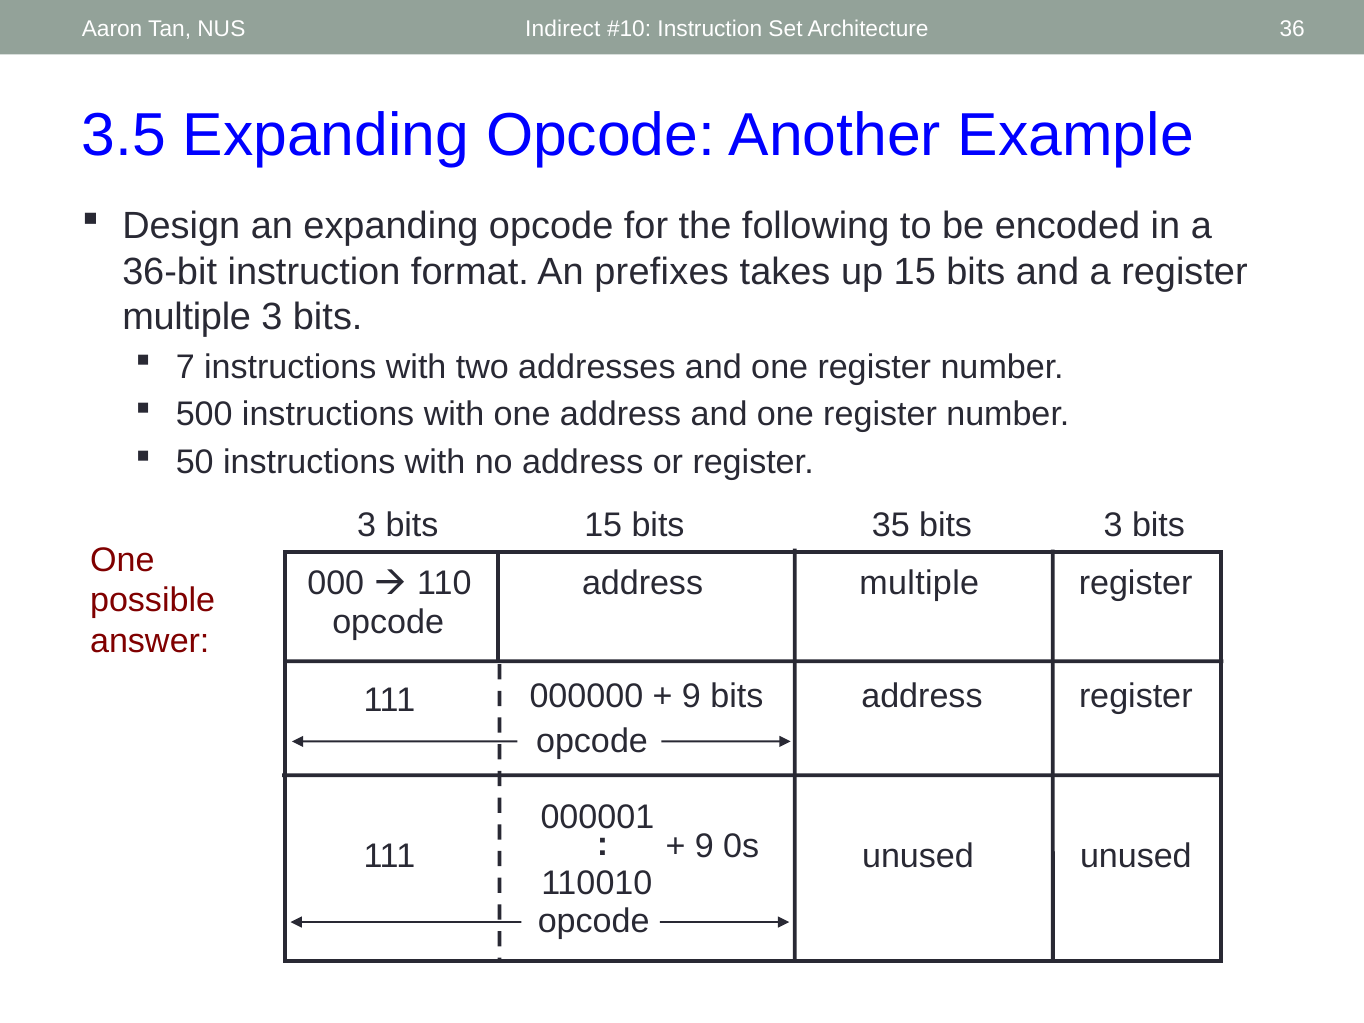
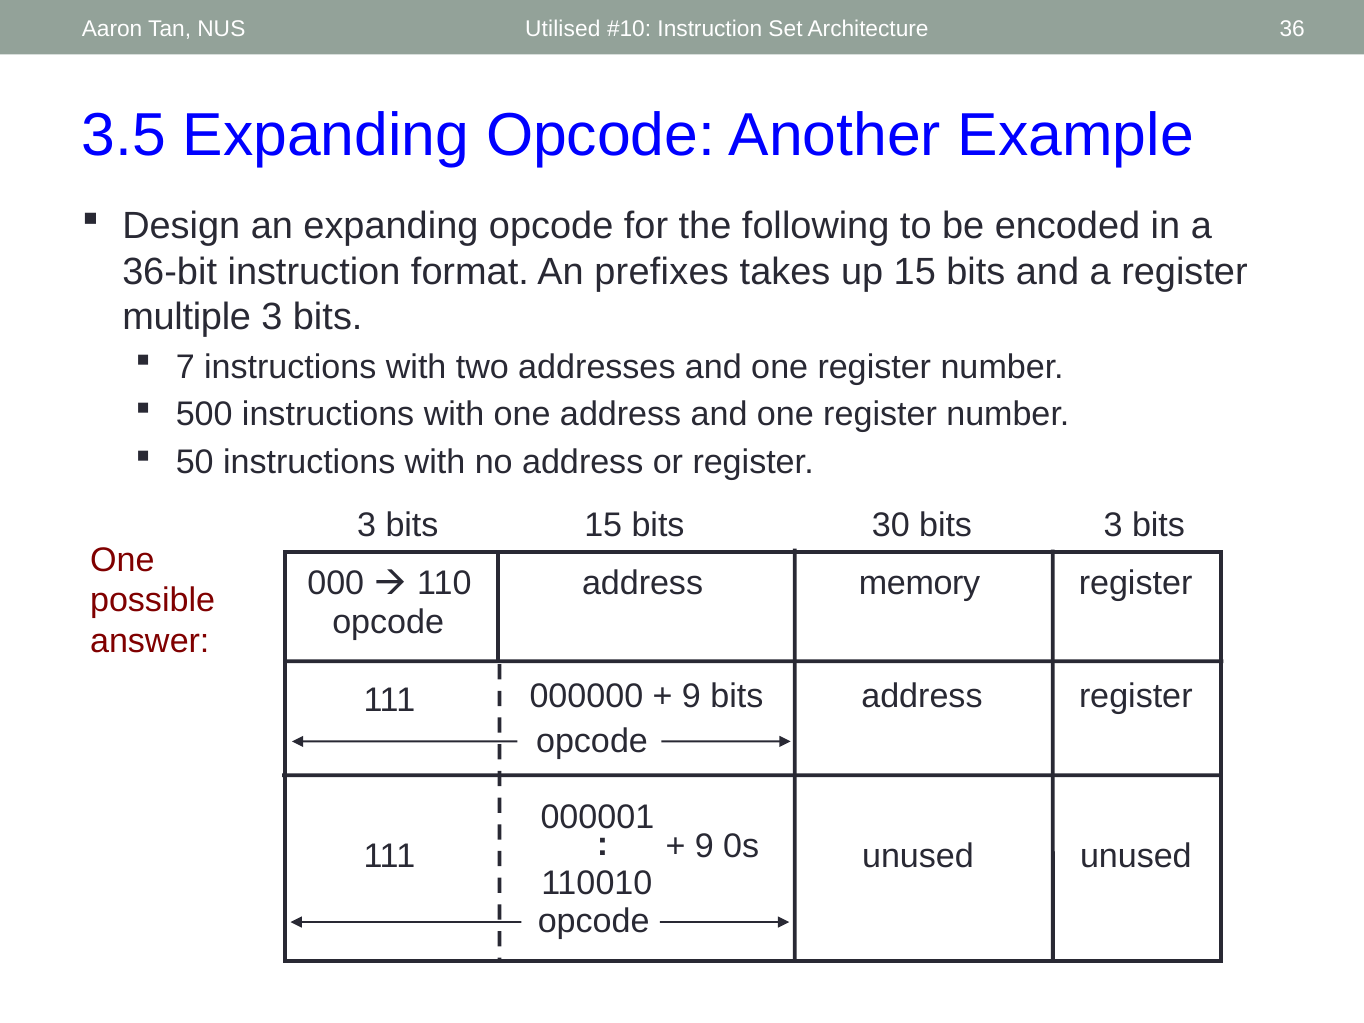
Indirect: Indirect -> Utilised
35: 35 -> 30
address multiple: multiple -> memory
